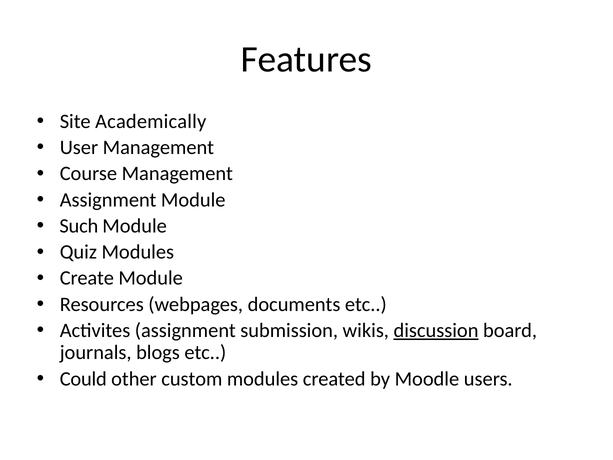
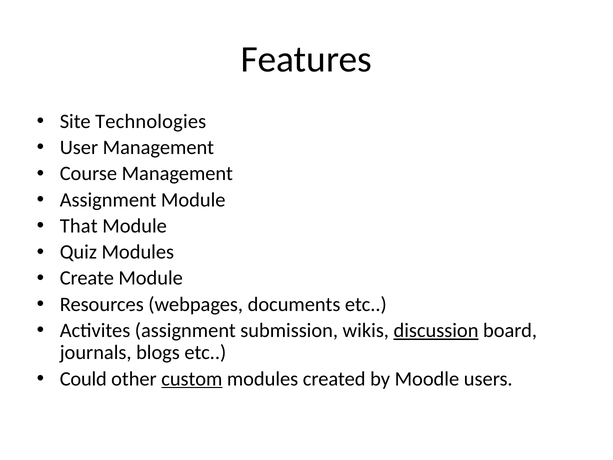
Academically: Academically -> Technologies
Such: Such -> That
custom underline: none -> present
